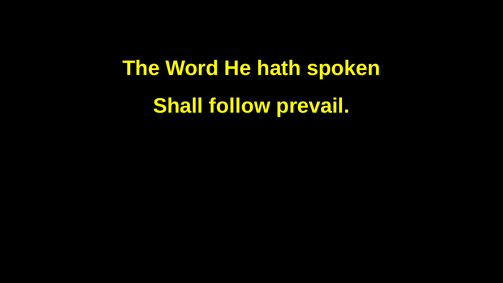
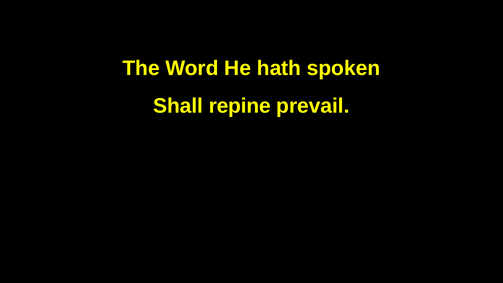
follow: follow -> repine
